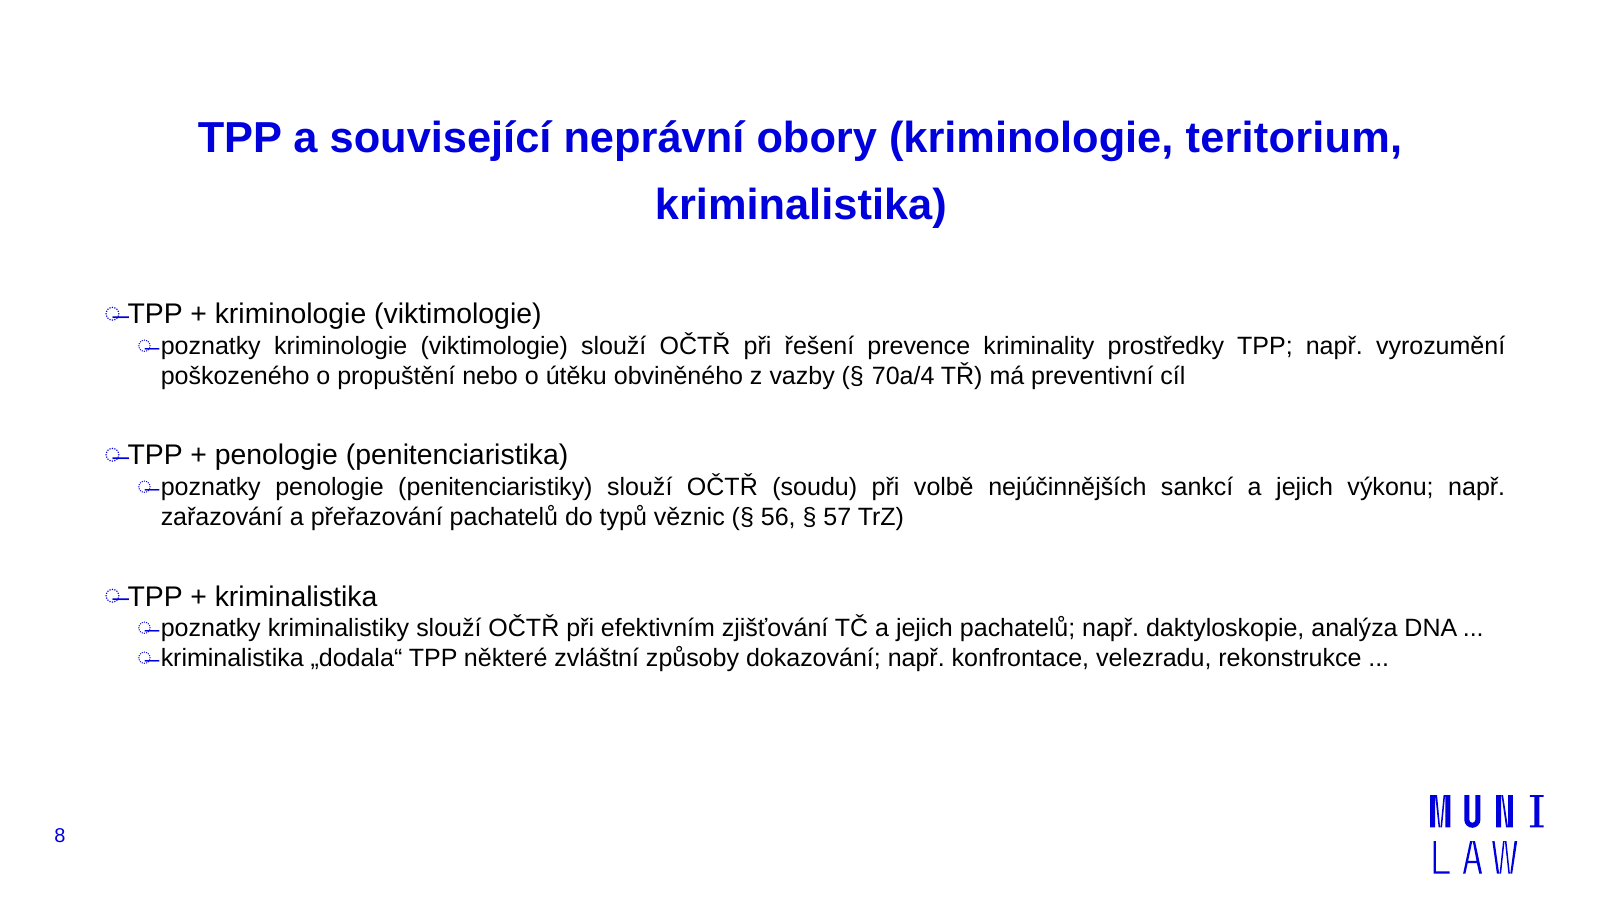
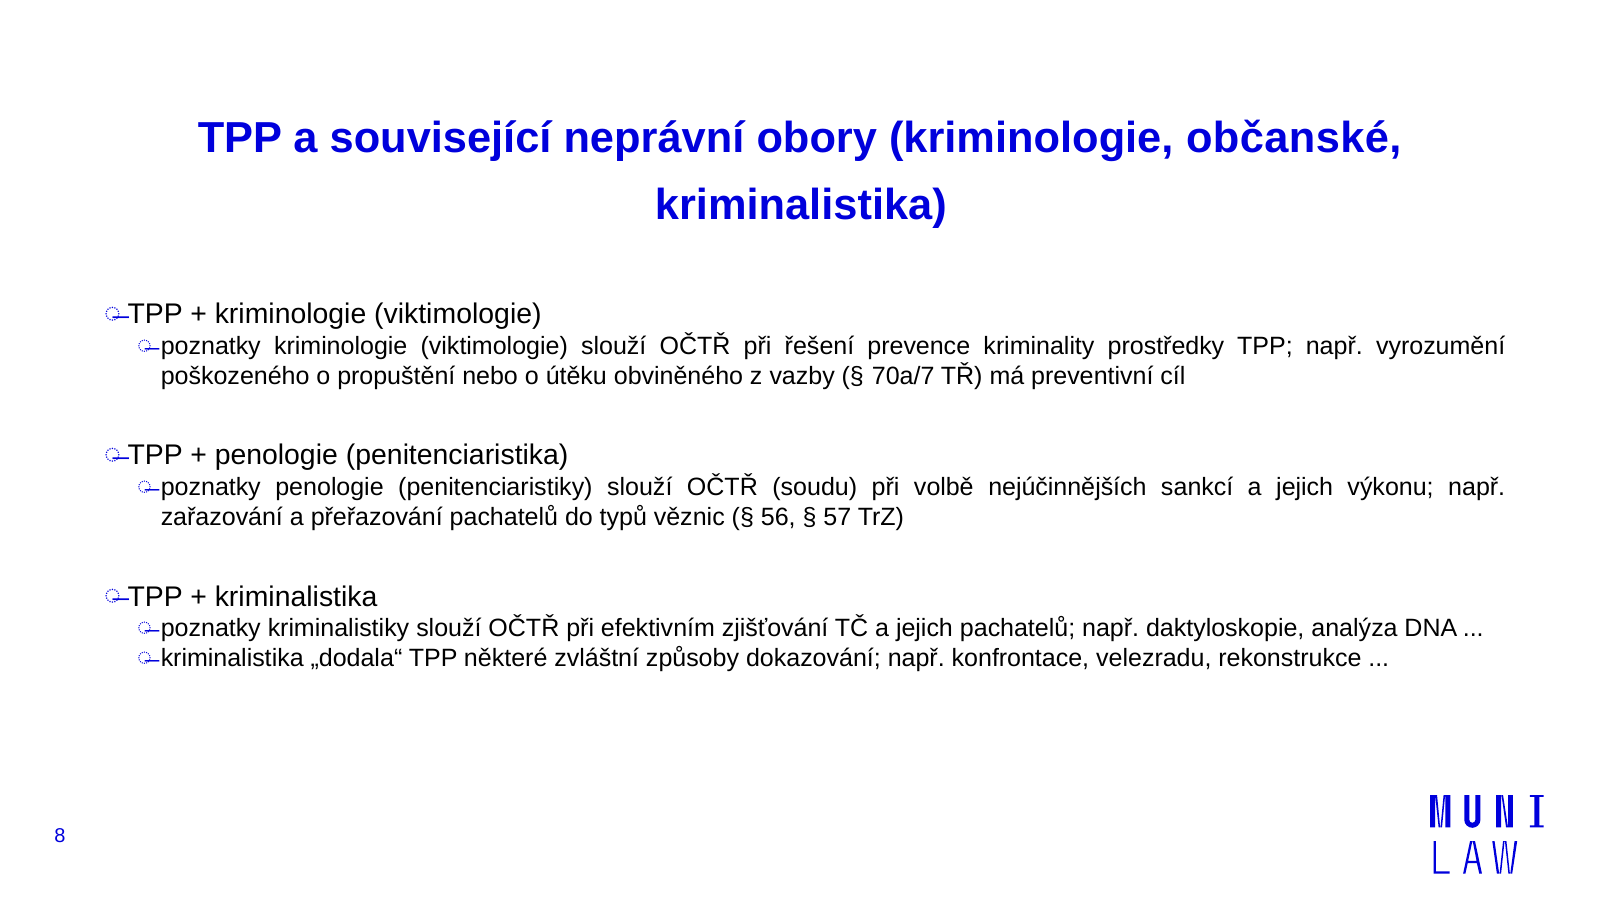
teritorium: teritorium -> občanské
70a/4: 70a/4 -> 70a/7
